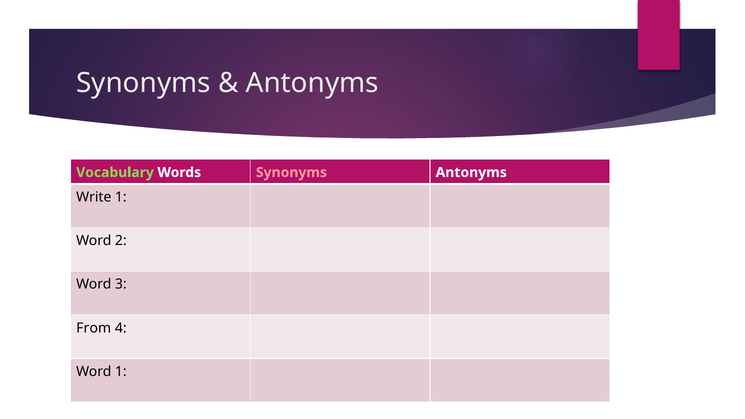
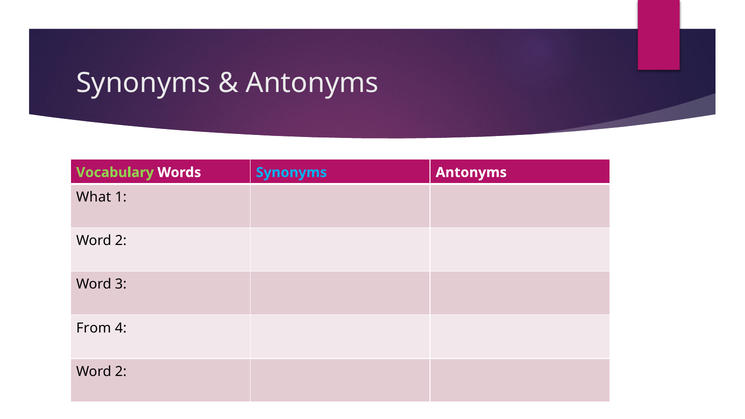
Synonyms at (291, 172) colour: pink -> light blue
Write: Write -> What
1 at (121, 372): 1 -> 2
